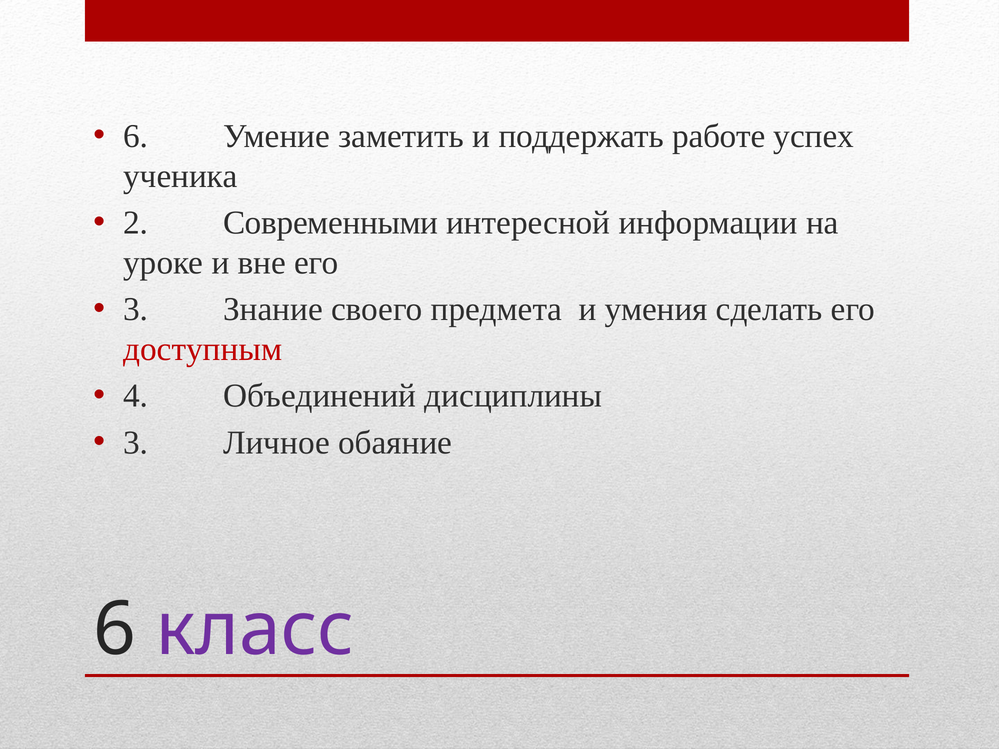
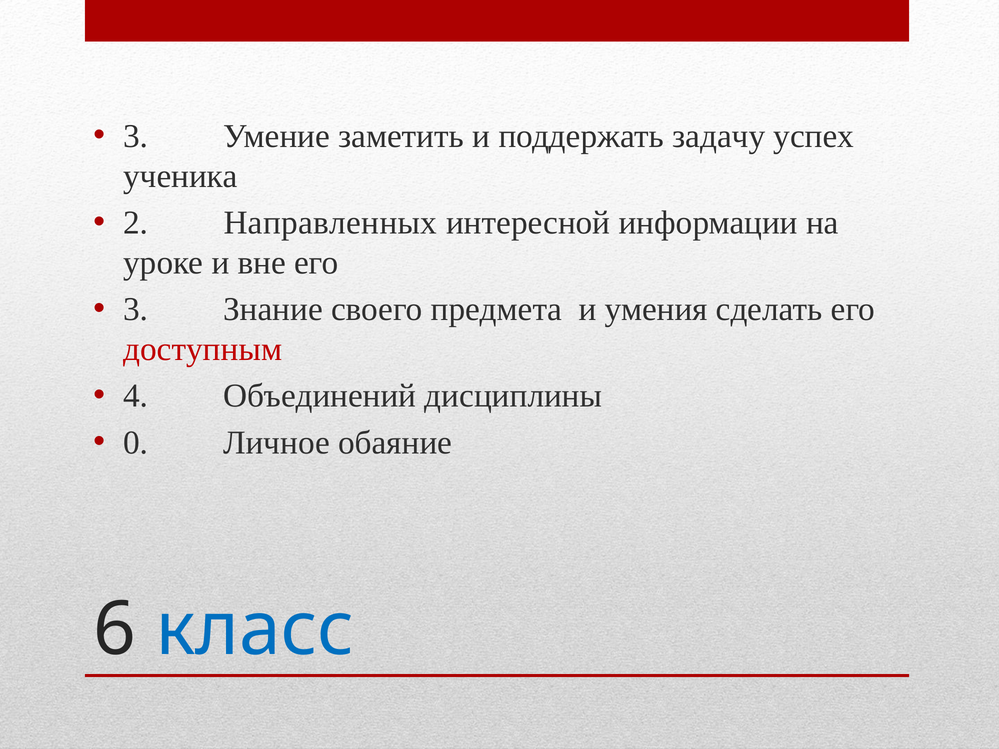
6 at (136, 136): 6 -> 3
работе: работе -> задачу
Современными: Современными -> Направленных
3 at (136, 443): 3 -> 0
класс colour: purple -> blue
